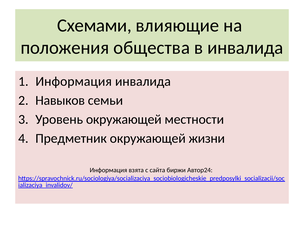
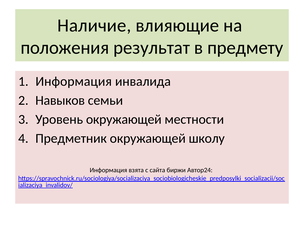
Схемами: Схемами -> Наличие
общества: общества -> результат
в инвалида: инвалида -> предмету
жизни: жизни -> школу
